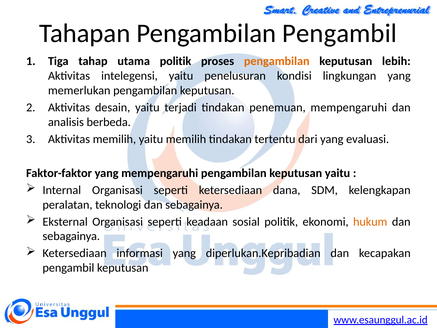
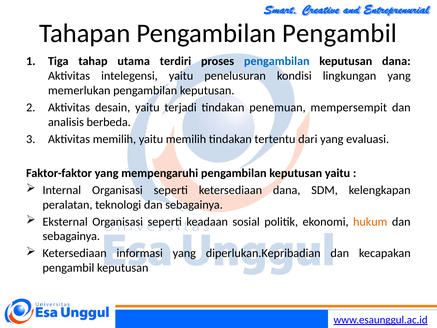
utama politik: politik -> terdiri
pengambilan at (277, 61) colour: orange -> blue
keputusan lebih: lebih -> dana
penemuan mempengaruhi: mempengaruhi -> mempersempit
